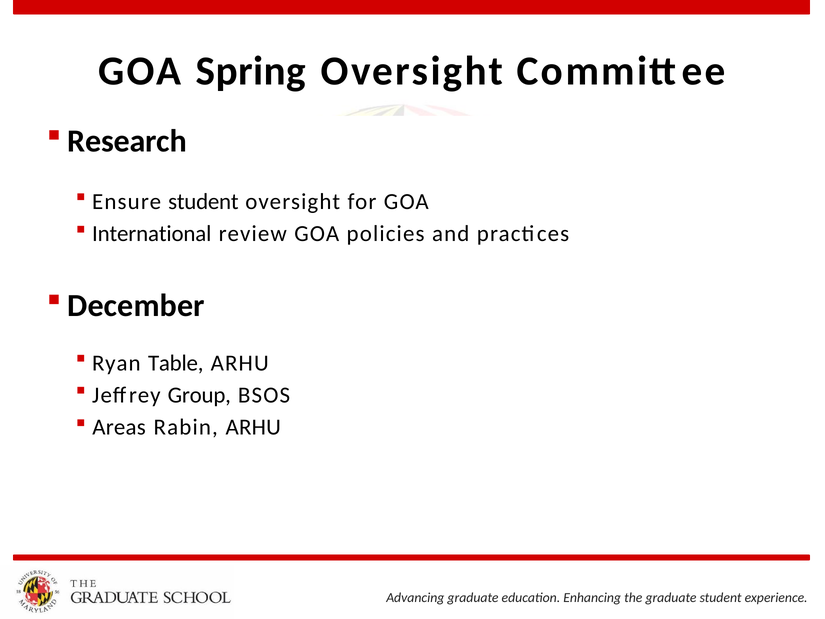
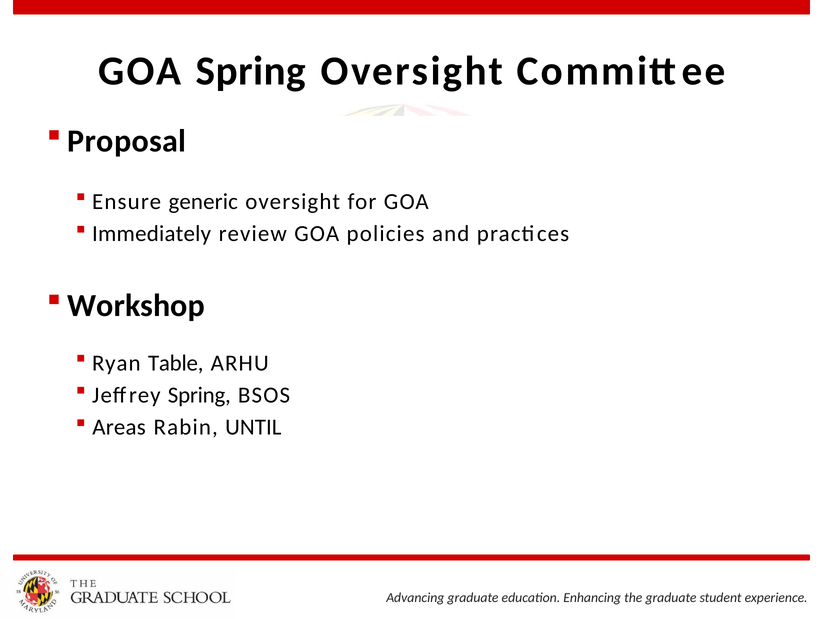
Research: Research -> Proposal
Ensure student: student -> generic
International: International -> Immediately
December: December -> Workshop
Jeffrey Group: Group -> Spring
Rabin ARHU: ARHU -> UNTIL
